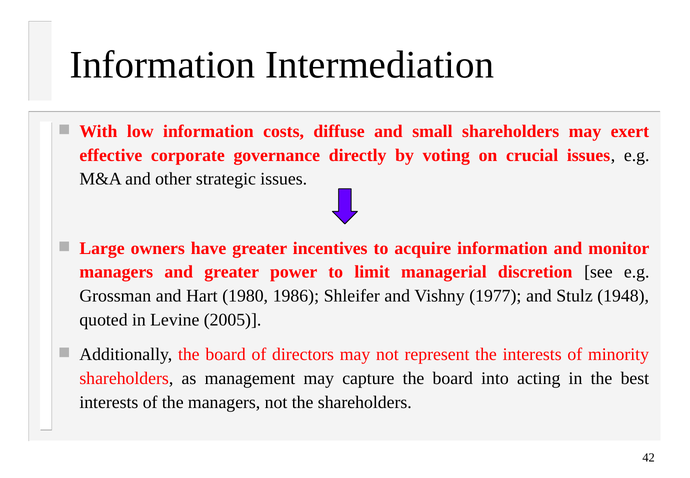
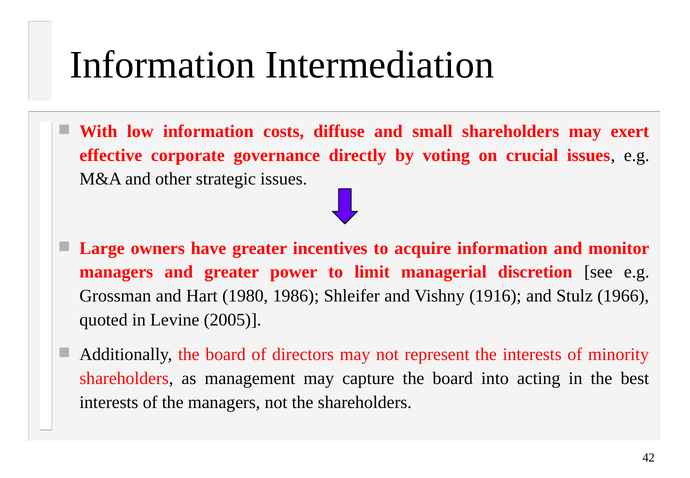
1977: 1977 -> 1916
1948: 1948 -> 1966
